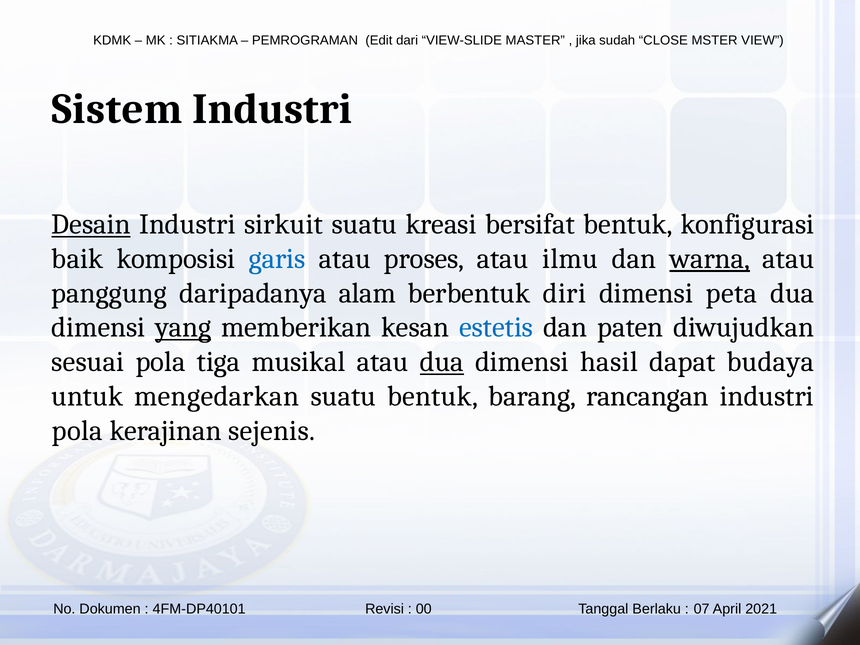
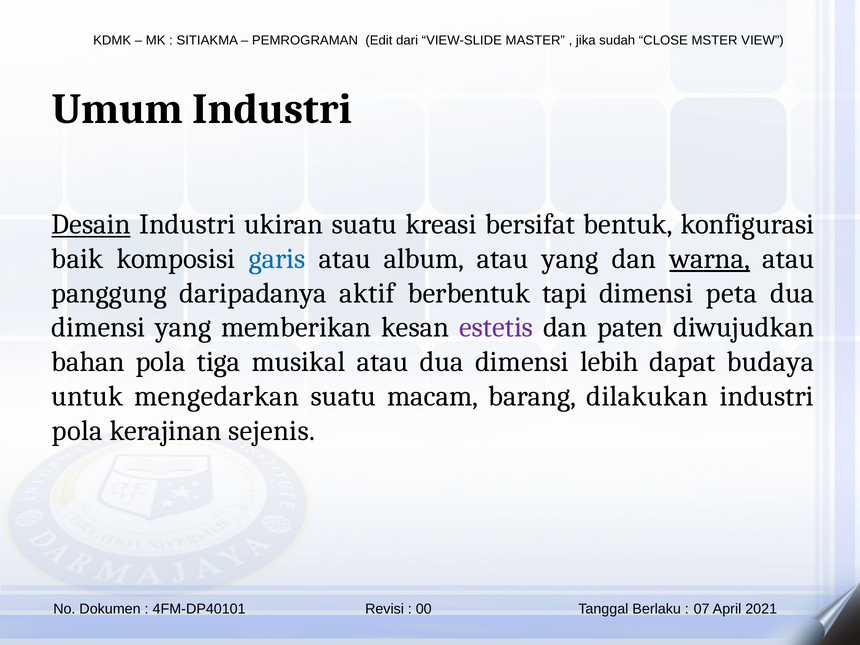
Sistem: Sistem -> Umum
sirkuit: sirkuit -> ukiran
proses: proses -> album
atau ilmu: ilmu -> yang
alam: alam -> aktif
diri: diri -> tapi
yang at (183, 328) underline: present -> none
estetis colour: blue -> purple
sesuai: sesuai -> bahan
dua at (442, 362) underline: present -> none
hasil: hasil -> lebih
suatu bentuk: bentuk -> macam
rancangan: rancangan -> dilakukan
